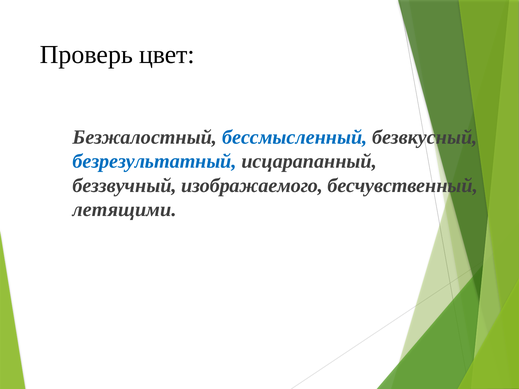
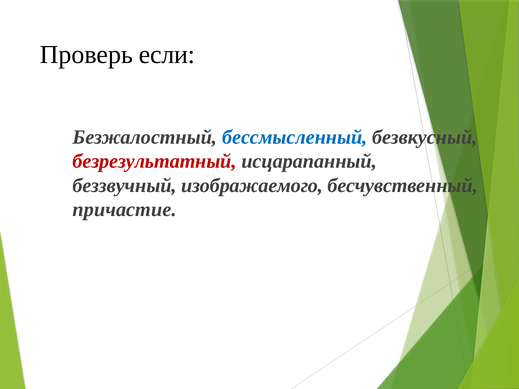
цвет: цвет -> если
безрезультатный colour: blue -> red
летящими: летящими -> причастие
